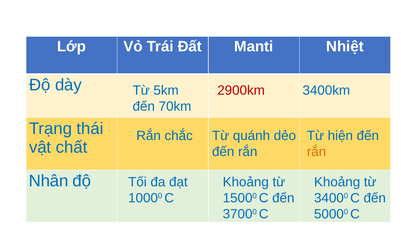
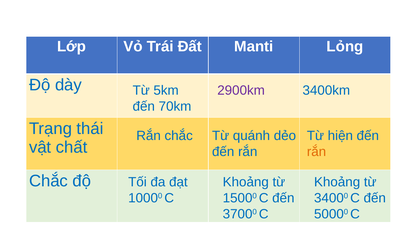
Nhiệt: Nhiệt -> Lỏng
2900km colour: red -> purple
Nhân at (49, 181): Nhân -> Chắc
